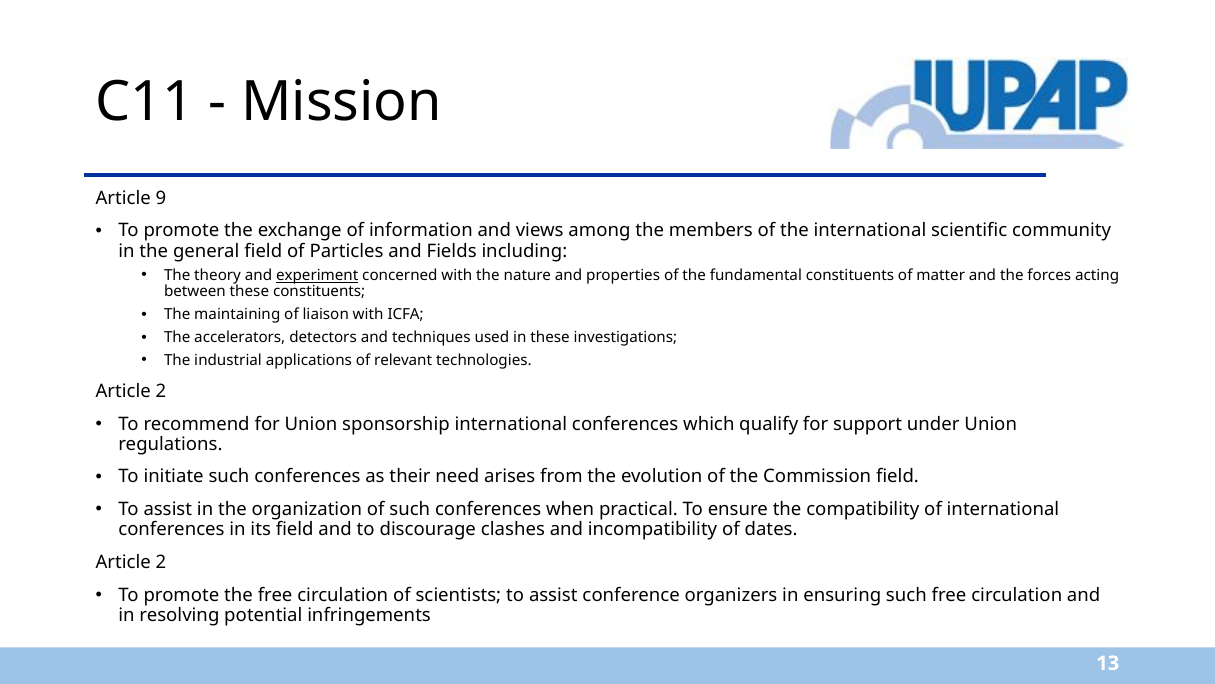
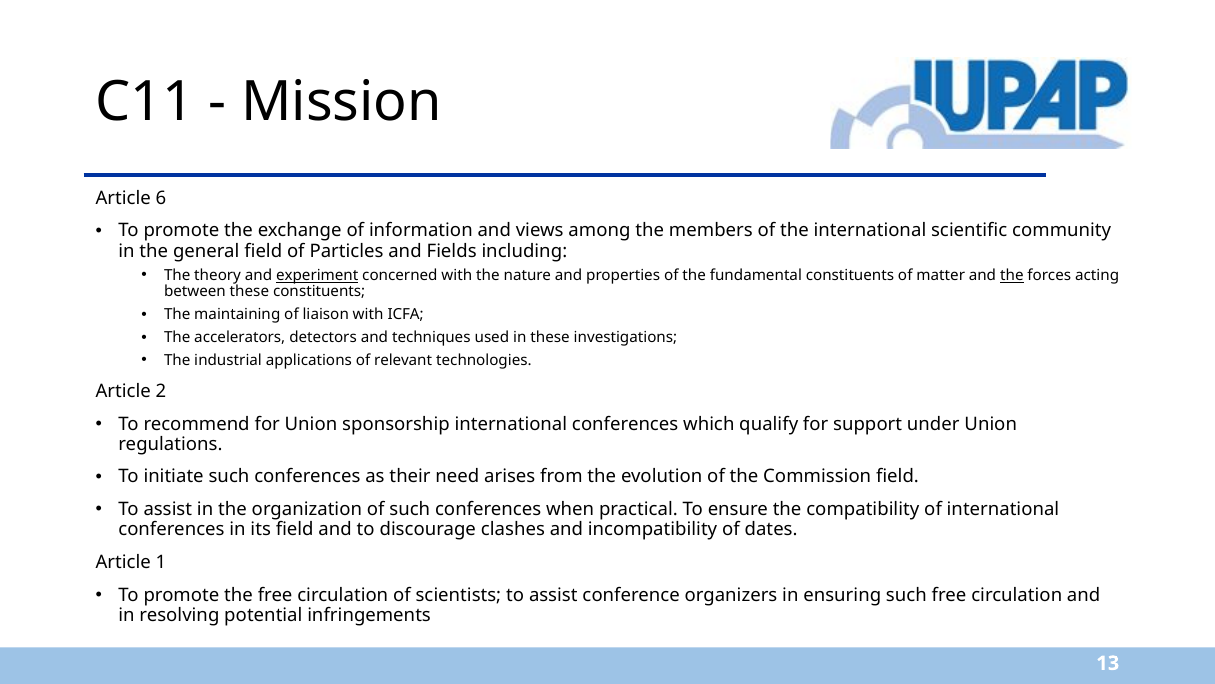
9: 9 -> 6
the at (1012, 275) underline: none -> present
2 at (161, 562): 2 -> 1
